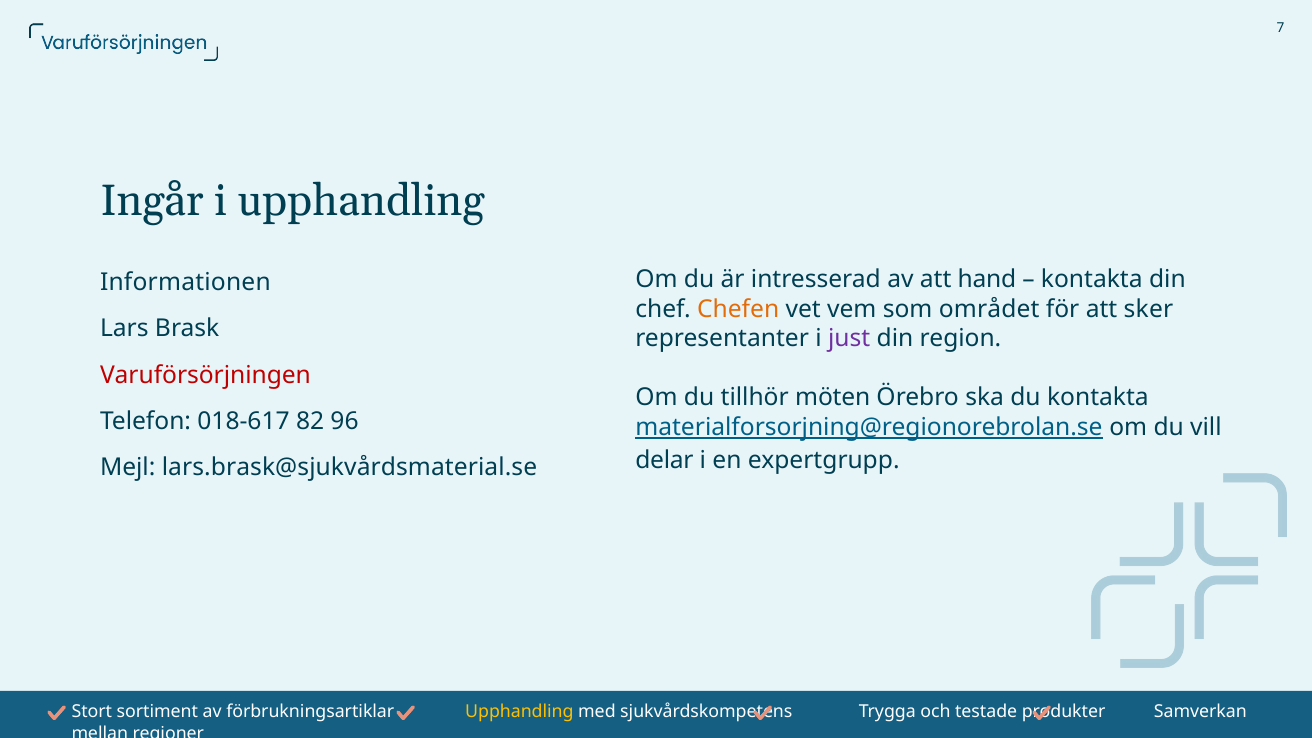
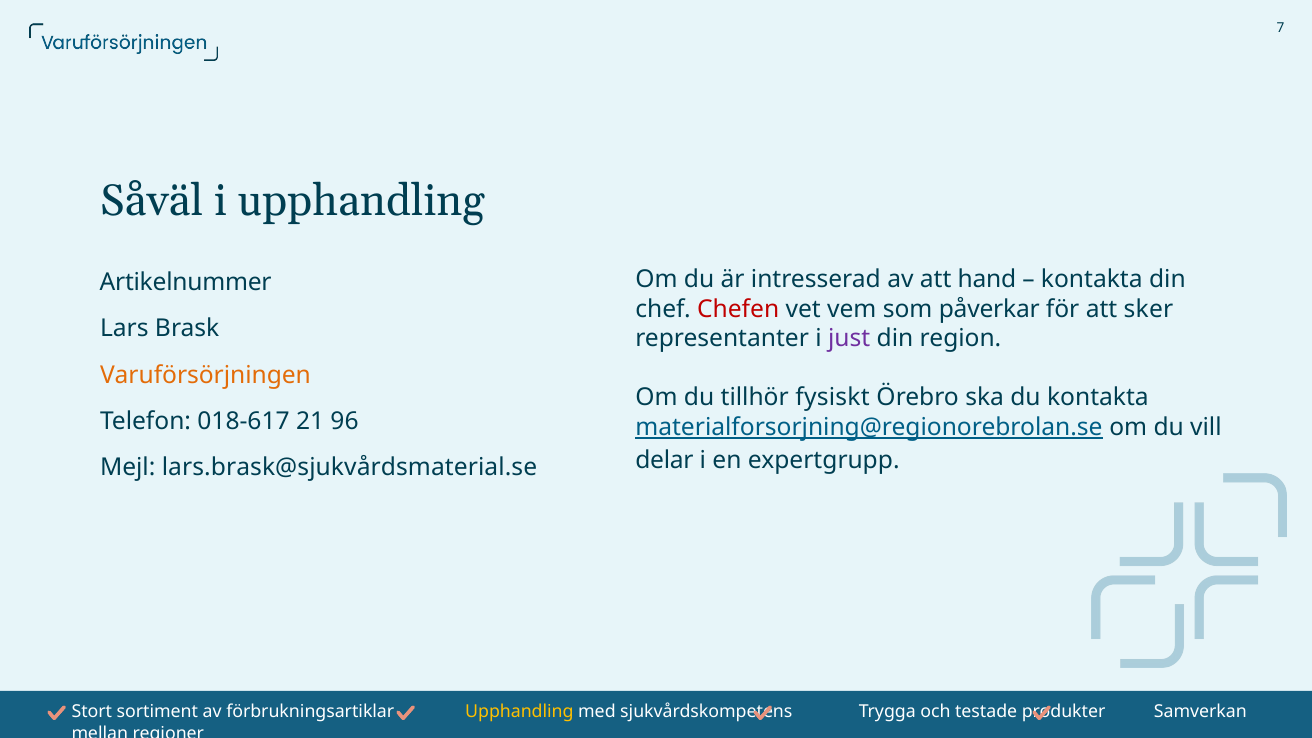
Ingår: Ingår -> Såväl
Informationen: Informationen -> Artikelnummer
Chefen colour: orange -> red
området: området -> påverkar
Varuförsörjningen colour: red -> orange
möten: möten -> fysiskt
82: 82 -> 21
